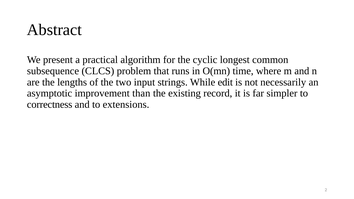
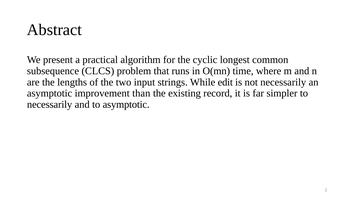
correctness at (50, 104): correctness -> necessarily
to extensions: extensions -> asymptotic
